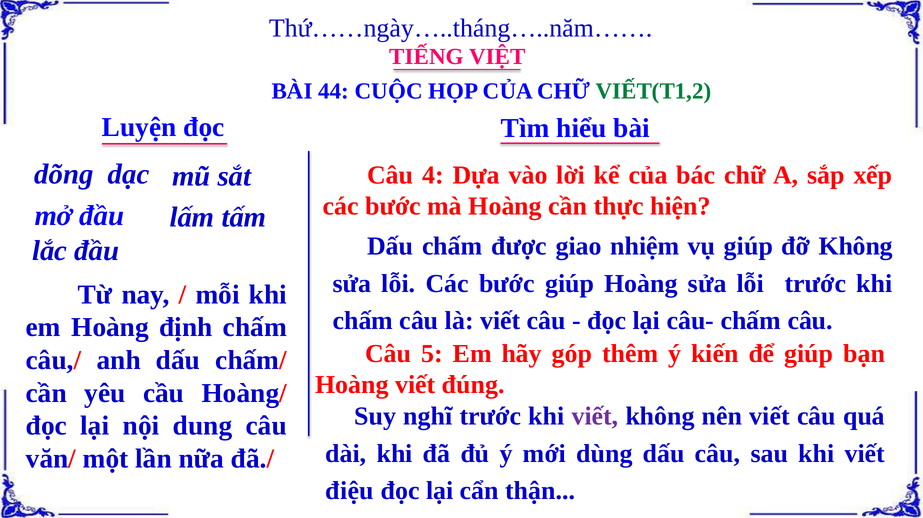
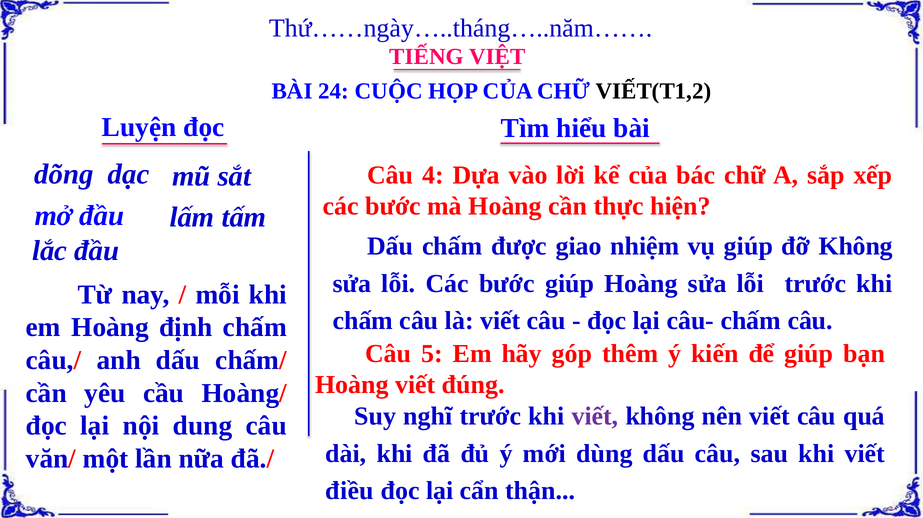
44: 44 -> 24
VIẾT(T1,2 colour: green -> black
điệu: điệu -> điều
